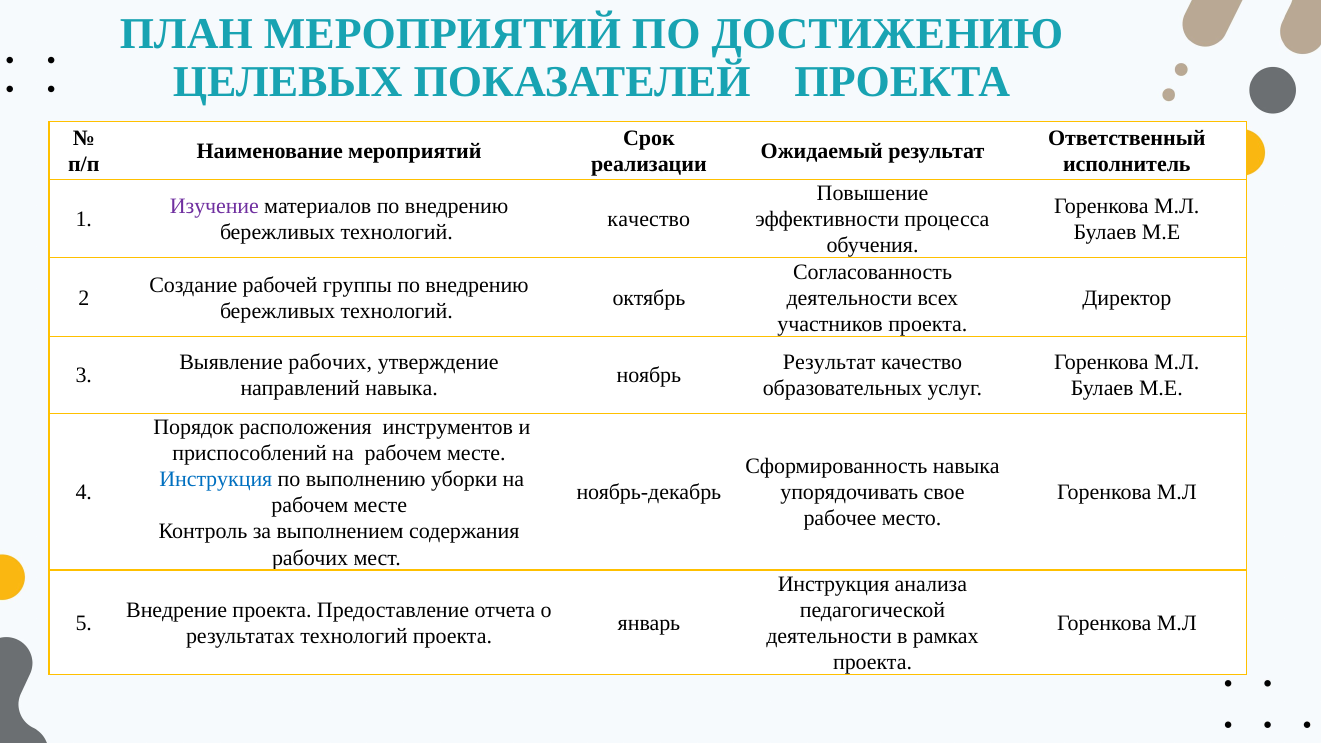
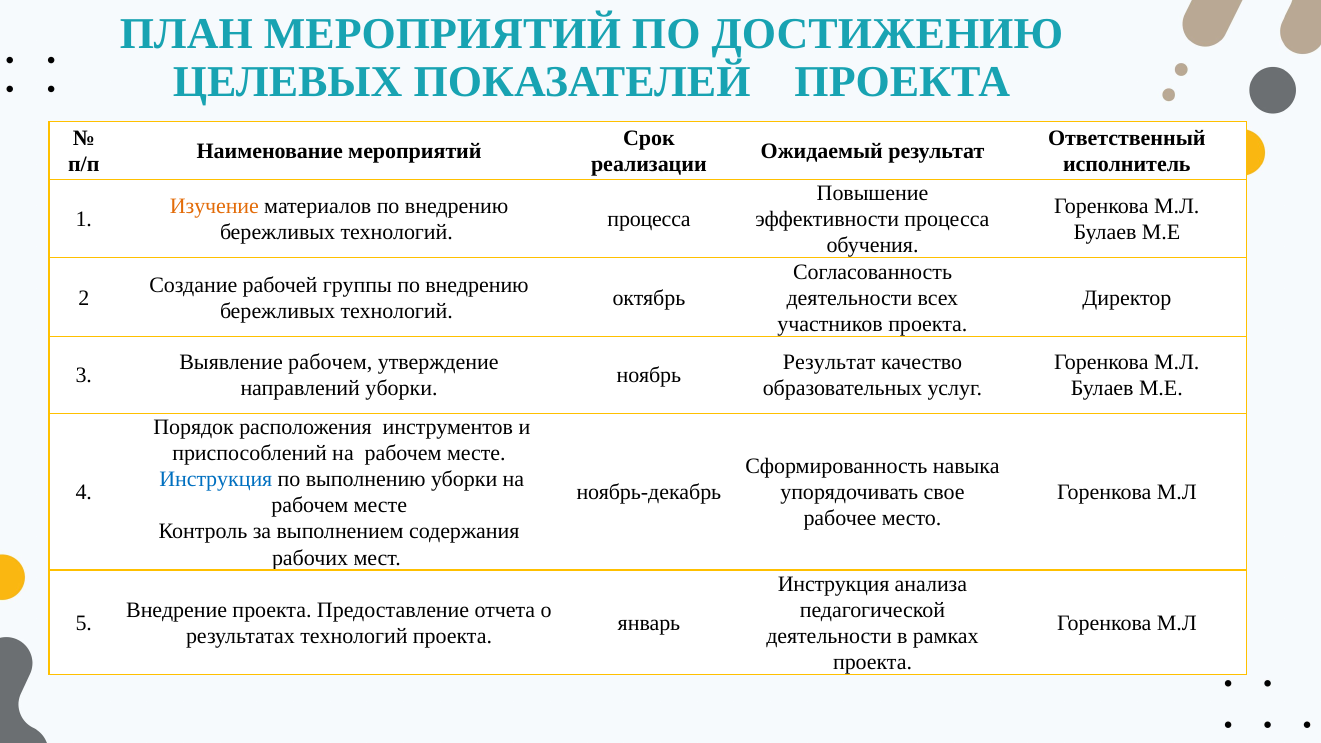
Изучение colour: purple -> orange
качество at (649, 220): качество -> процесса
Выявление рабочих: рабочих -> рабочем
направлений навыка: навыка -> уборки
